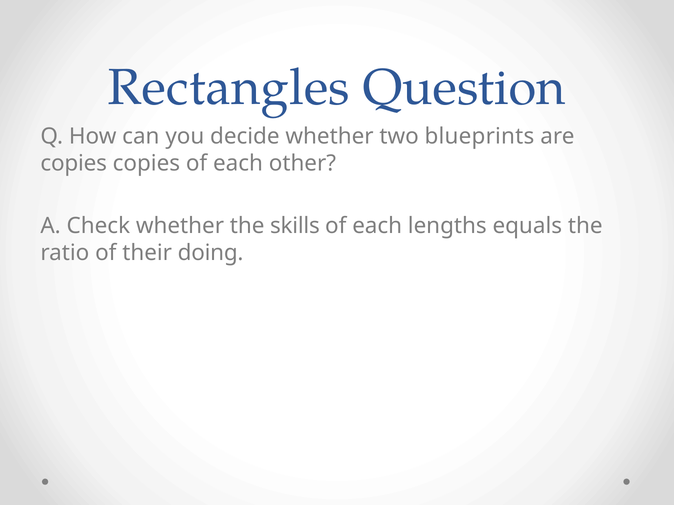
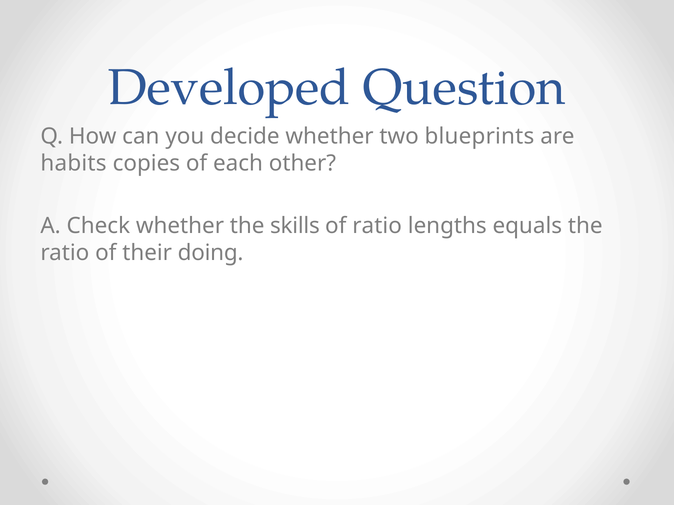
Rectangles: Rectangles -> Developed
copies at (74, 163): copies -> habits
each at (377, 226): each -> ratio
